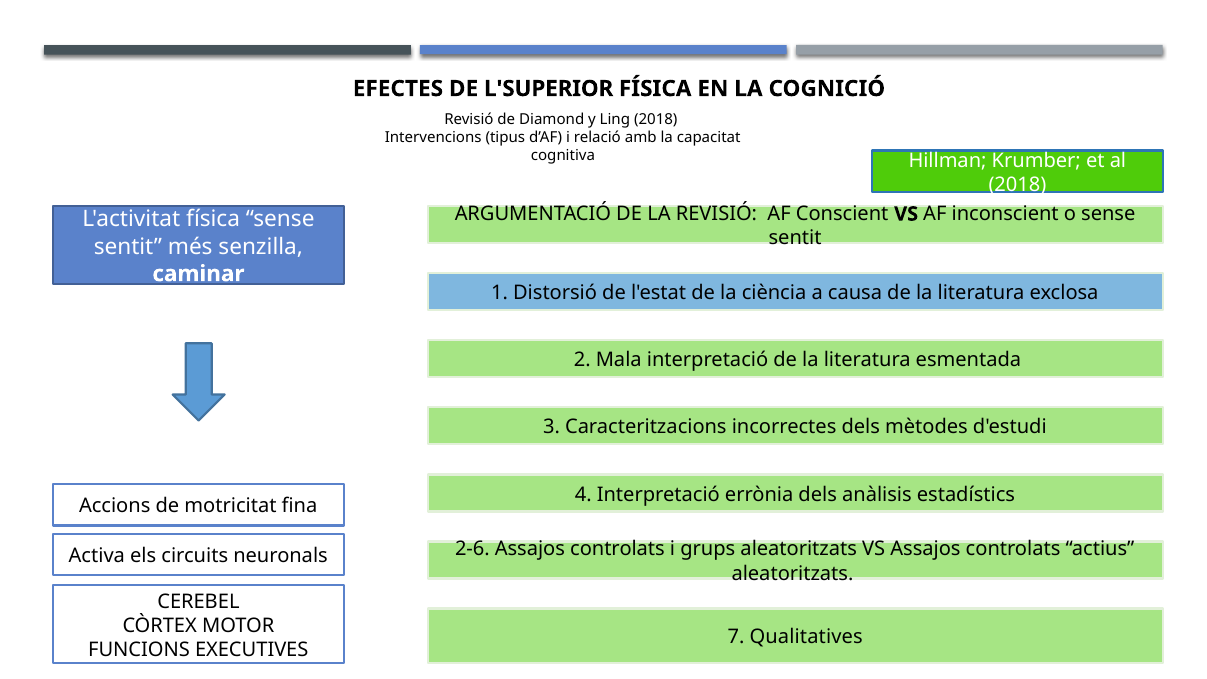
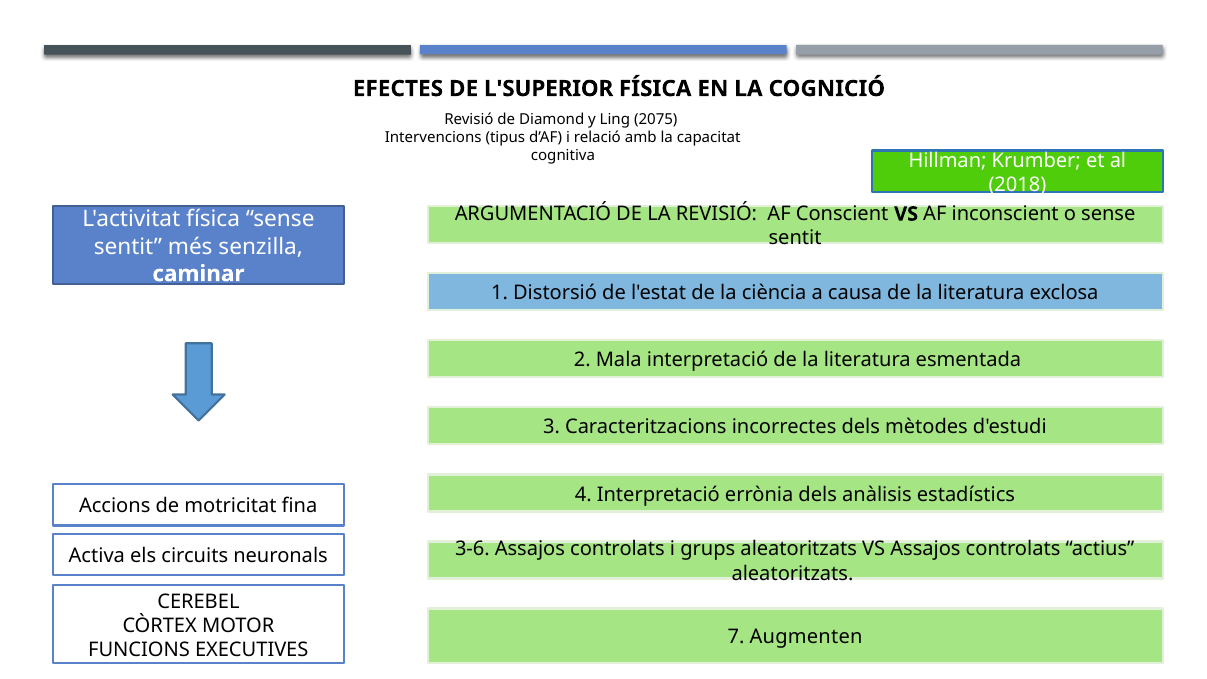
Ling 2018: 2018 -> 2075
2-6: 2-6 -> 3-6
Qualitatives: Qualitatives -> Augmenten
